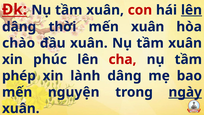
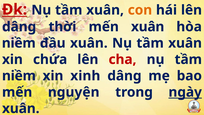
con colour: red -> orange
lên at (191, 10) underline: present -> none
chào at (19, 43): chào -> niềm
phúc: phúc -> chứa
phép at (19, 76): phép -> niềm
lành: lành -> xinh
